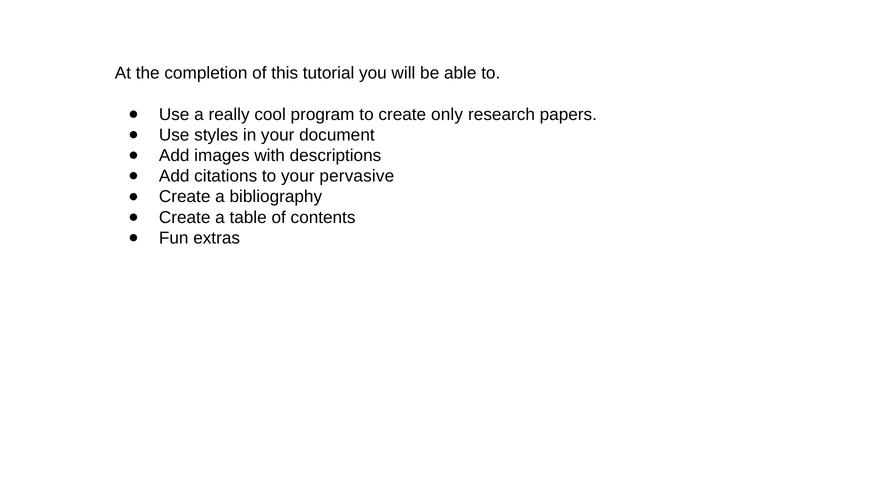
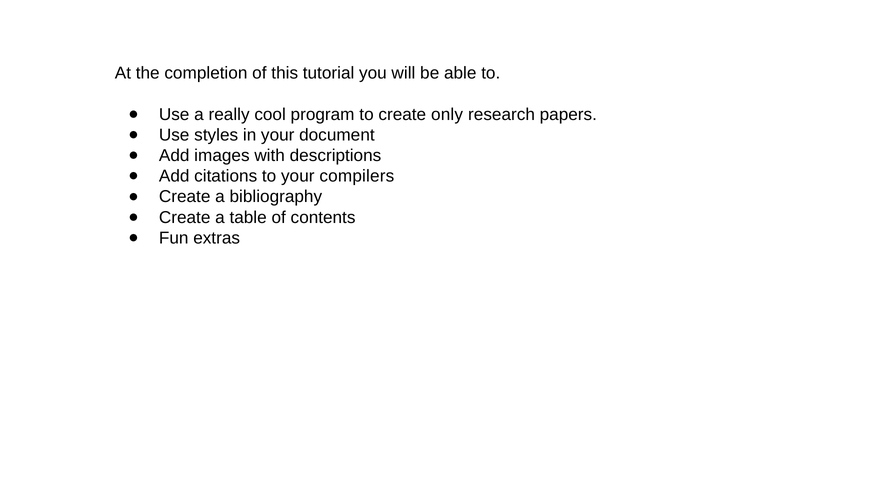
pervasive: pervasive -> compilers
